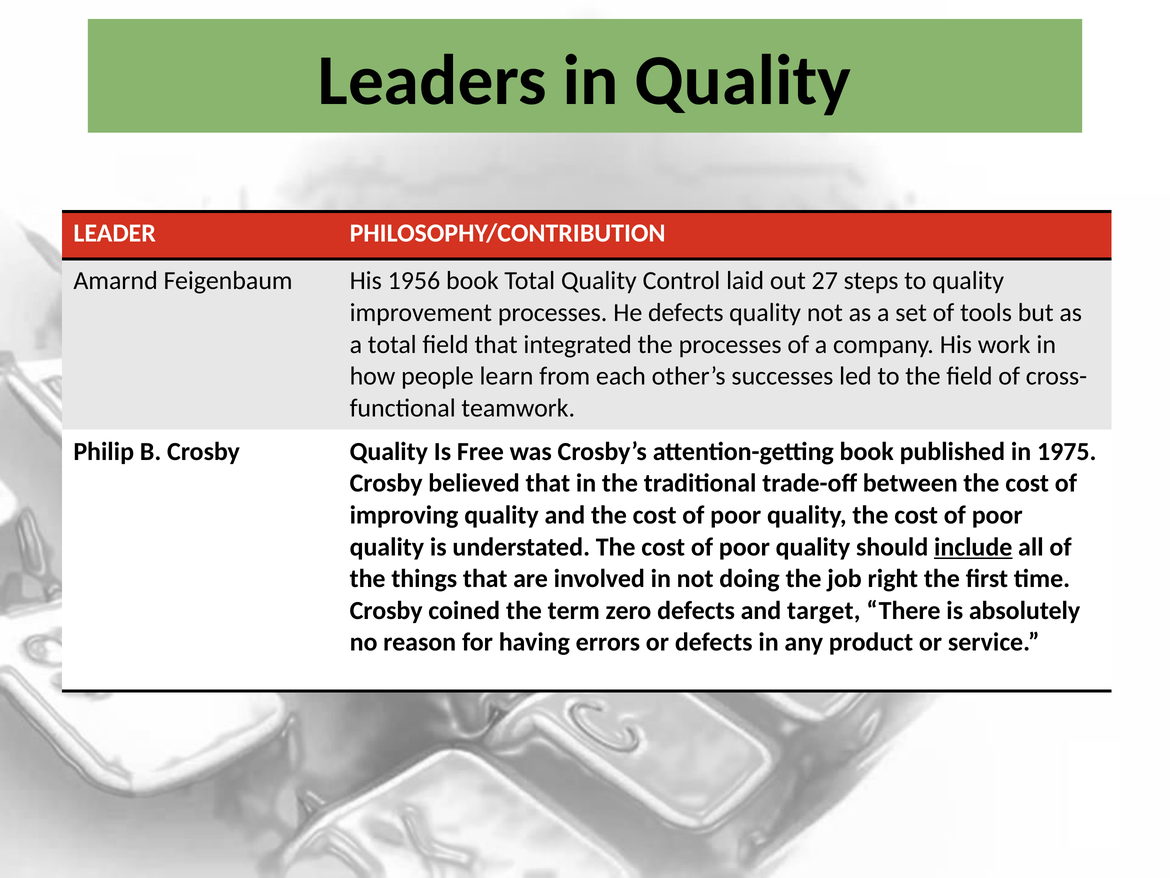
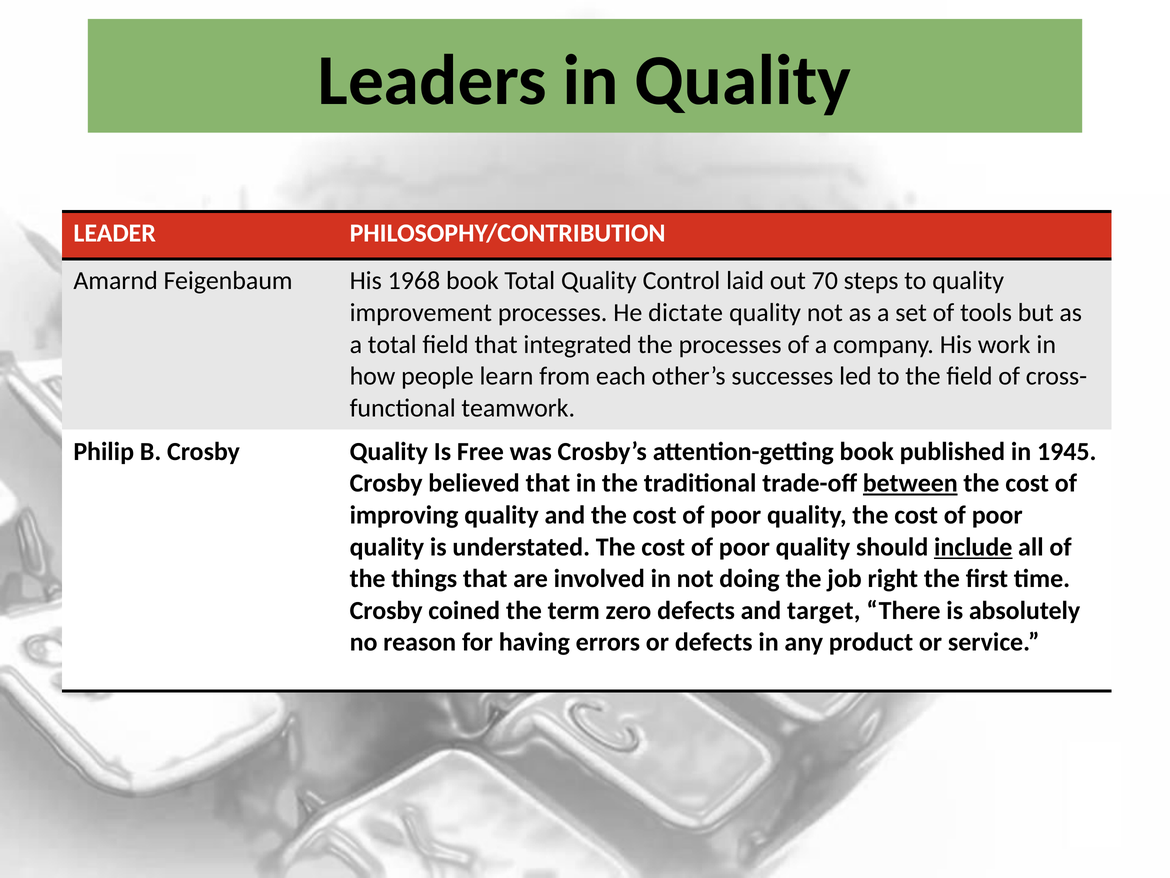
1956: 1956 -> 1968
27: 27 -> 70
He defects: defects -> dictate
1975: 1975 -> 1945
between underline: none -> present
